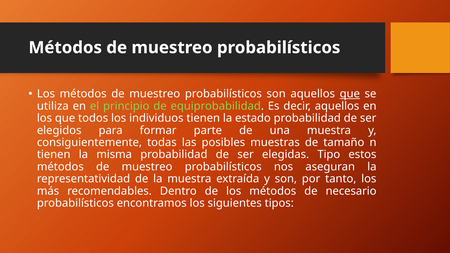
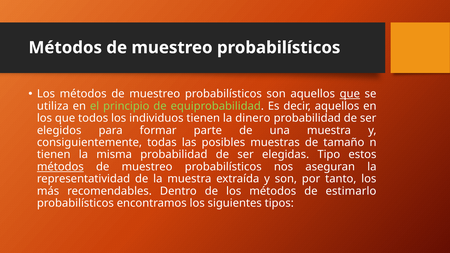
estado: estado -> dinero
métodos at (60, 167) underline: none -> present
necesario: necesario -> estimarlo
